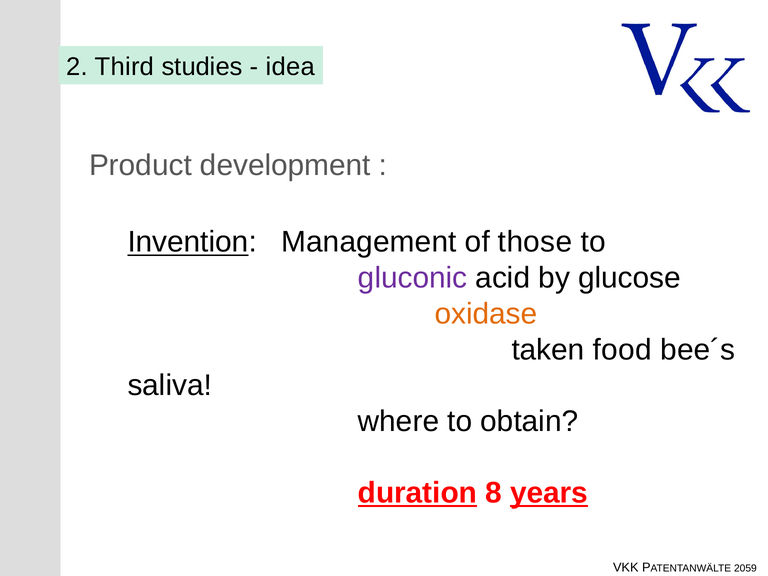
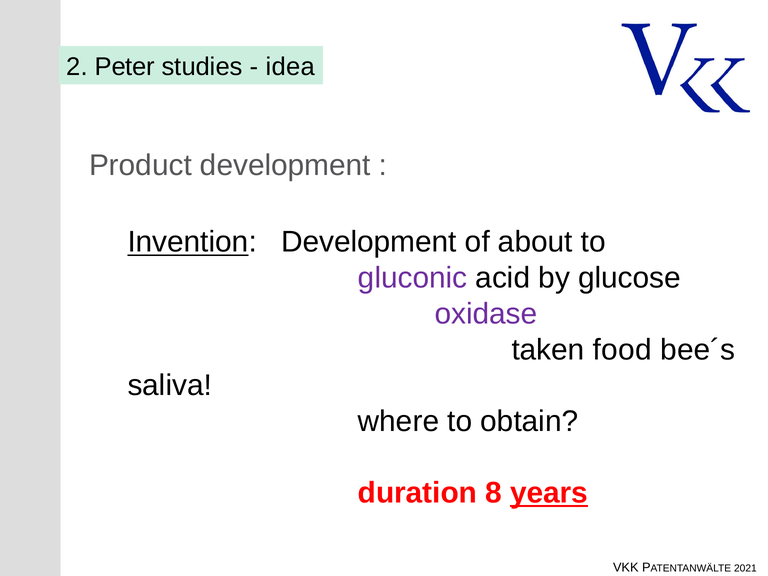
Third: Third -> Peter
Invention Management: Management -> Development
those: those -> about
oxidase colour: orange -> purple
duration underline: present -> none
2059: 2059 -> 2021
